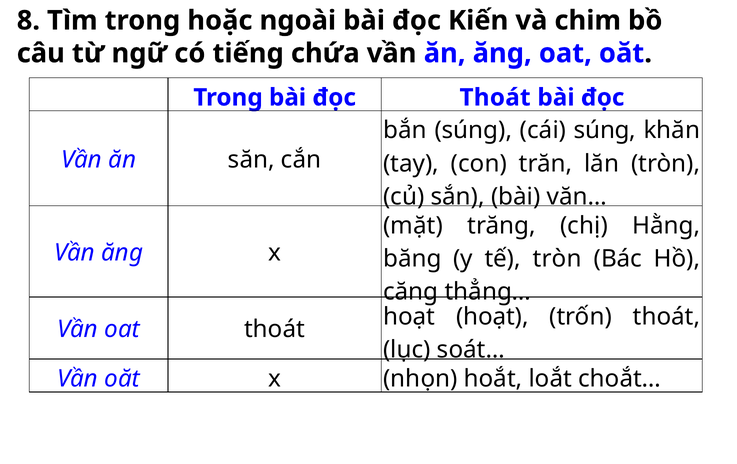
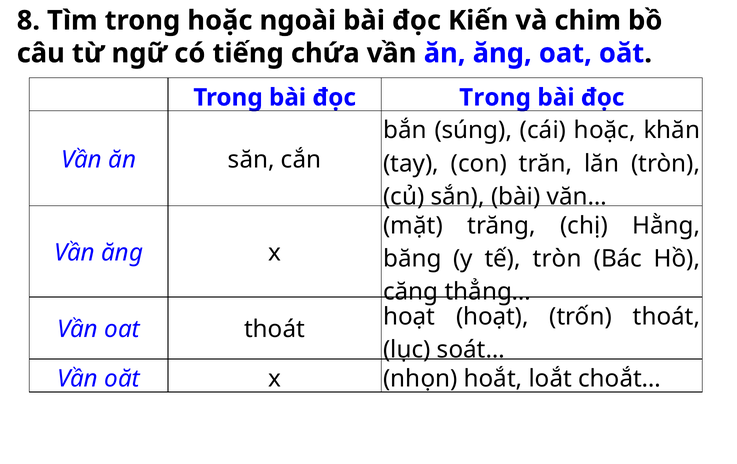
Thoát at (495, 98): Thoát -> Trong
cái súng: súng -> hoặc
